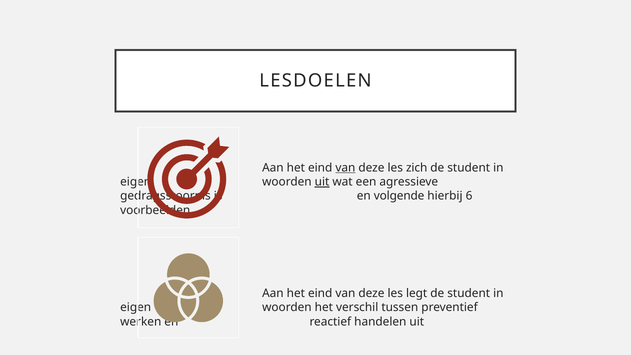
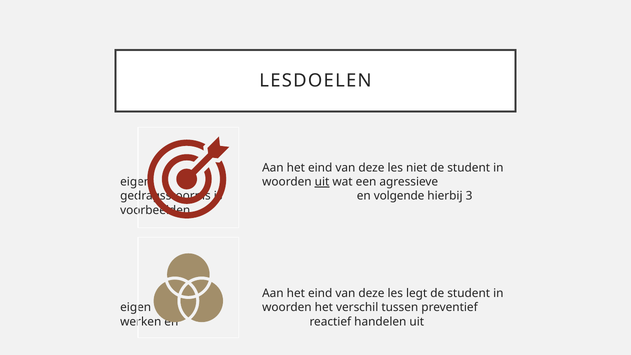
van at (345, 168) underline: present -> none
zich: zich -> niet
6: 6 -> 3
